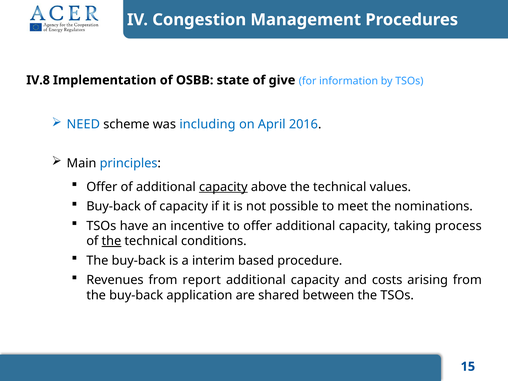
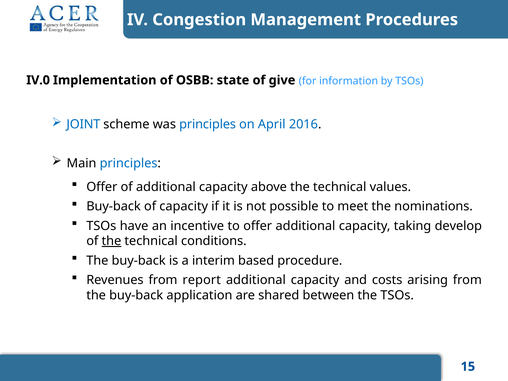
IV.8: IV.8 -> IV.0
NEED: NEED -> JOINT
was including: including -> principles
capacity at (223, 187) underline: present -> none
process: process -> develop
